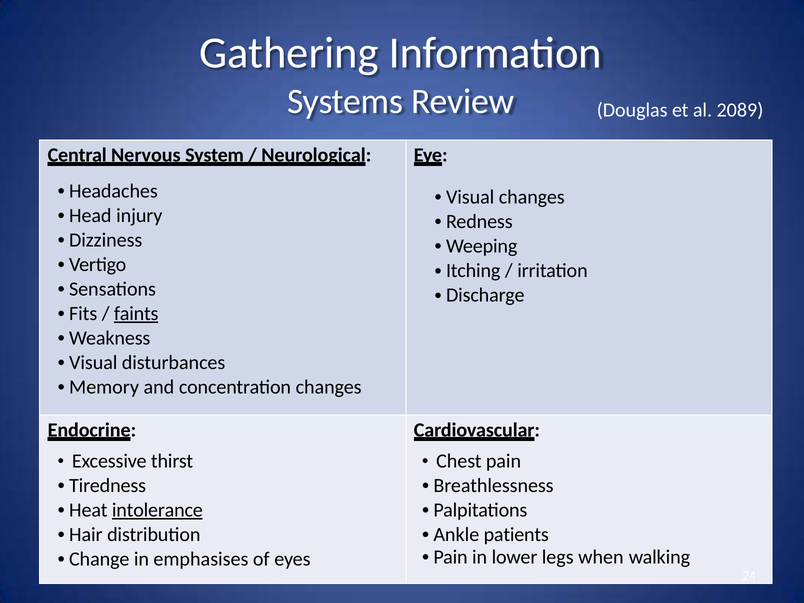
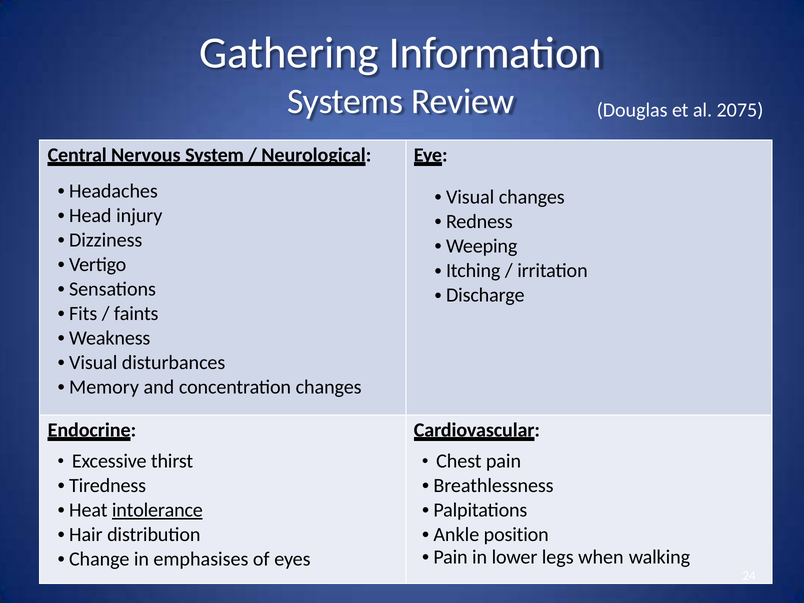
2089: 2089 -> 2075
faints underline: present -> none
patients: patients -> position
